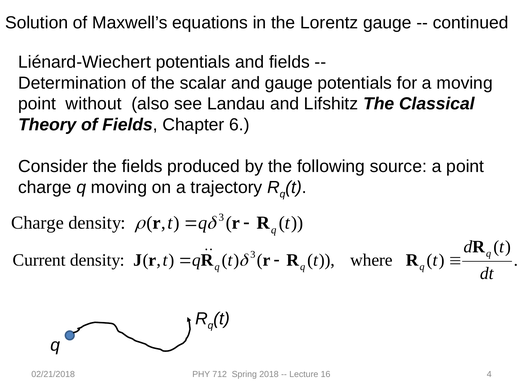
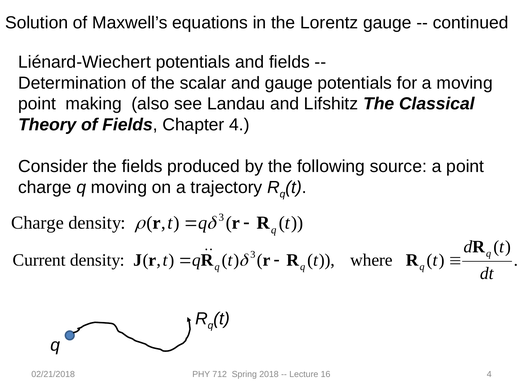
without: without -> making
Chapter 6: 6 -> 4
